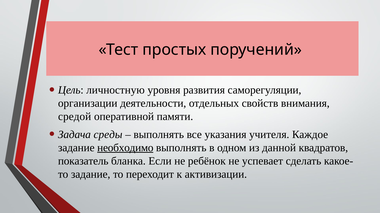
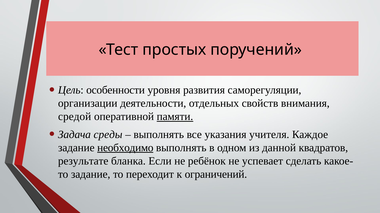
личностную: личностную -> особенности
памяти underline: none -> present
показатель: показатель -> результате
активизации: активизации -> ограничений
